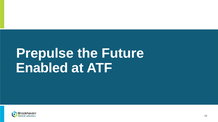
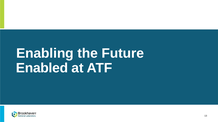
Prepulse: Prepulse -> Enabling
